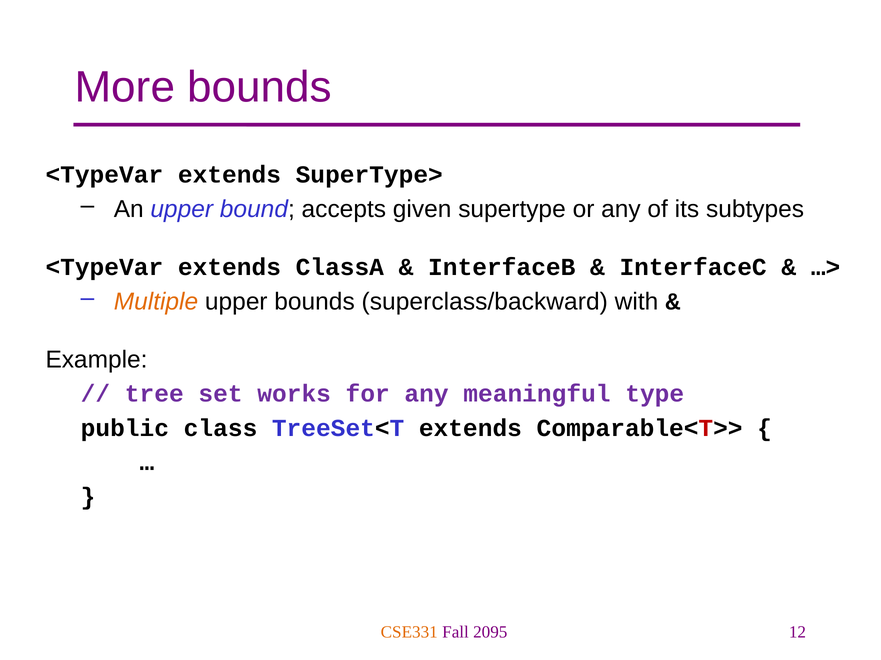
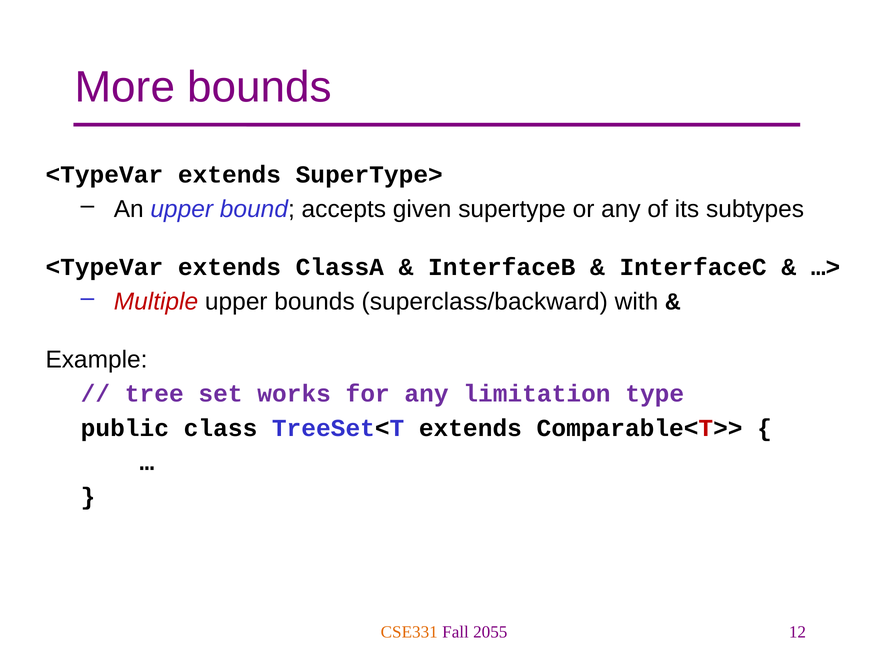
Multiple colour: orange -> red
meaningful: meaningful -> limitation
2095: 2095 -> 2055
